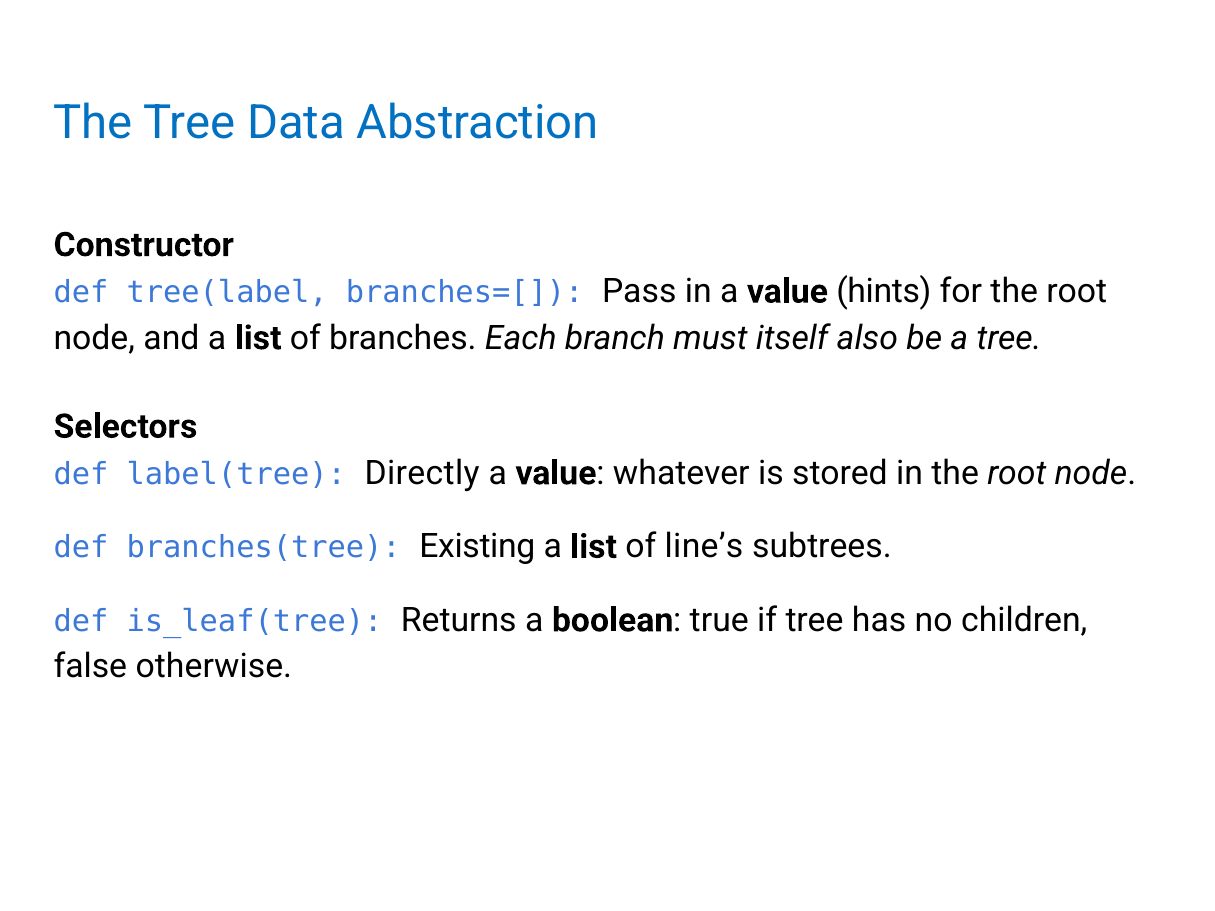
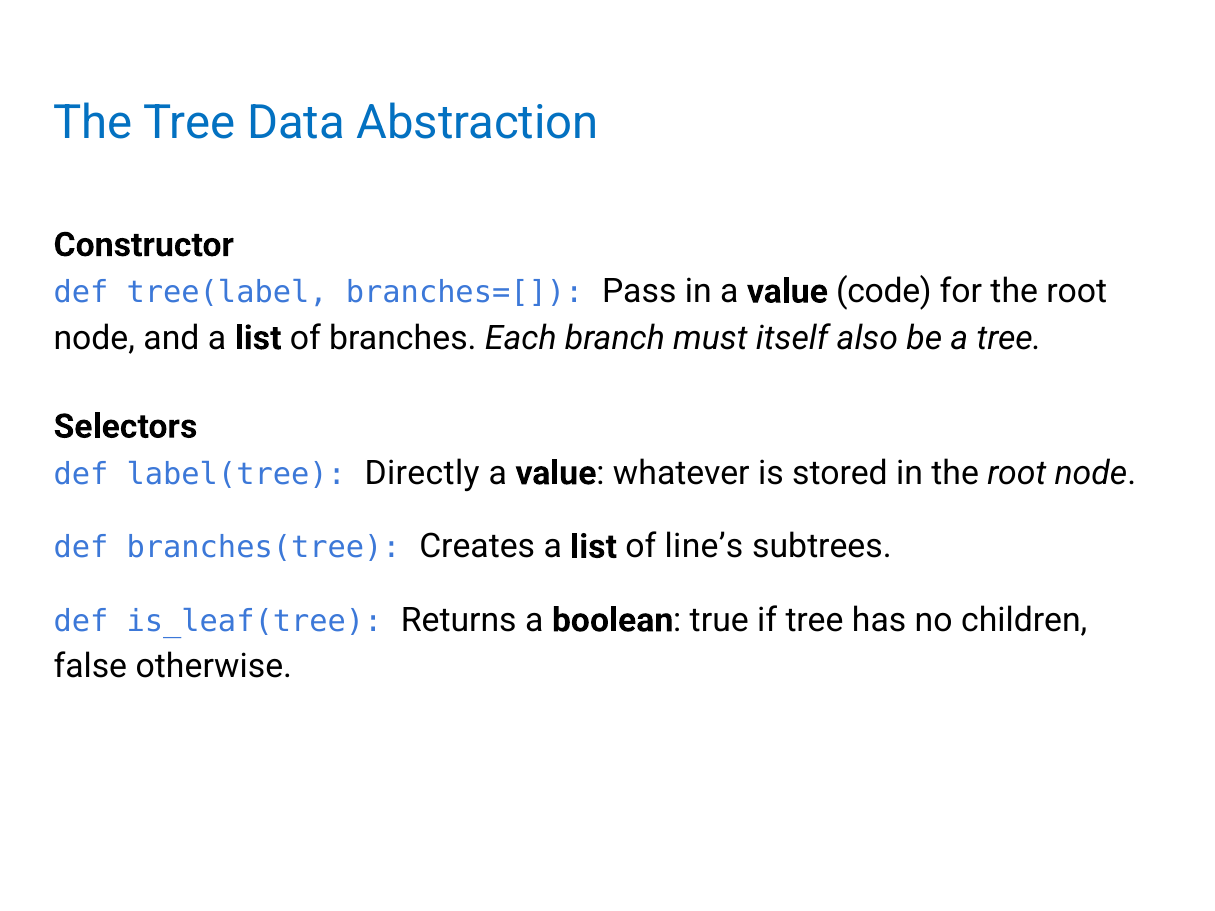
hints: hints -> code
Existing: Existing -> Creates
